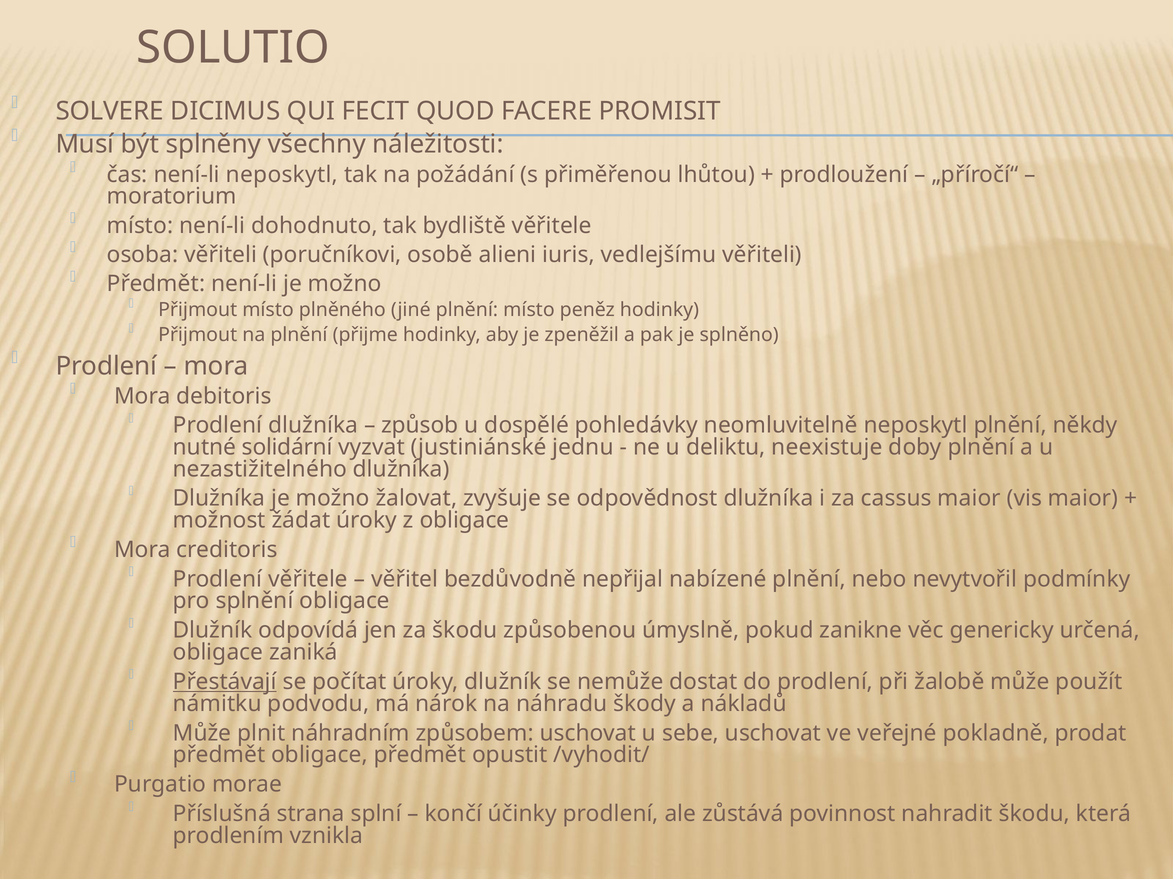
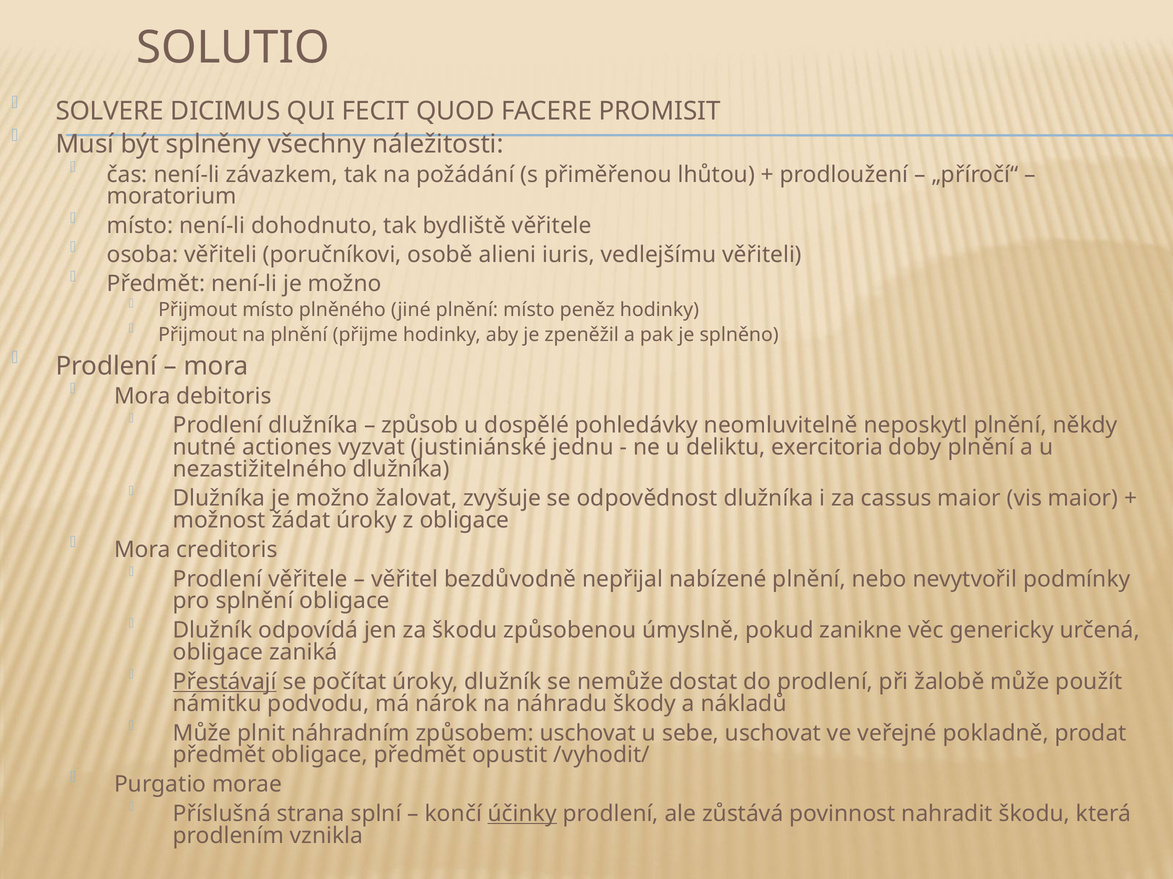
není-li neposkytl: neposkytl -> závazkem
solidární: solidární -> actiones
neexistuje: neexistuje -> exercitoria
účinky underline: none -> present
